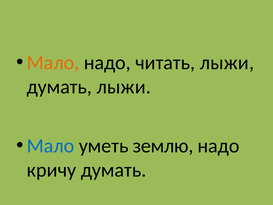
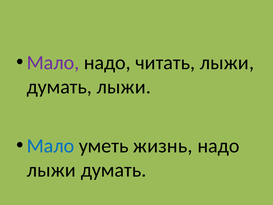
Мало at (53, 63) colour: orange -> purple
землю: землю -> жизнь
кричу at (51, 170): кричу -> лыжи
